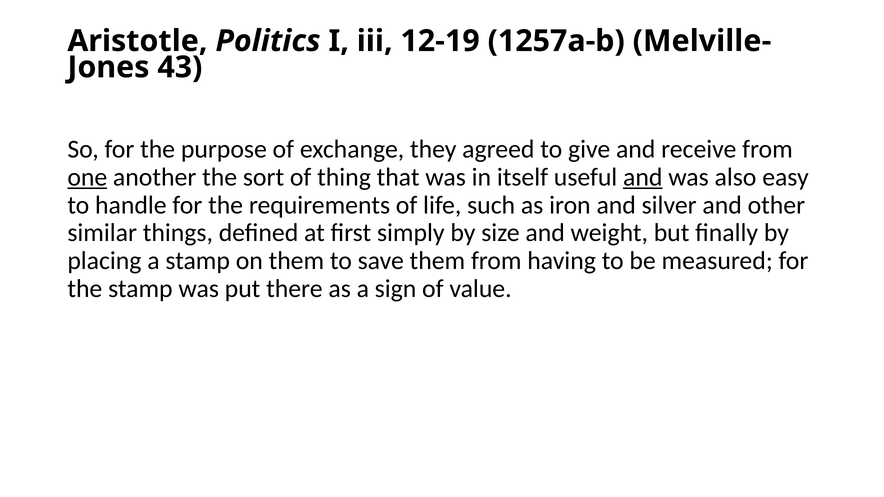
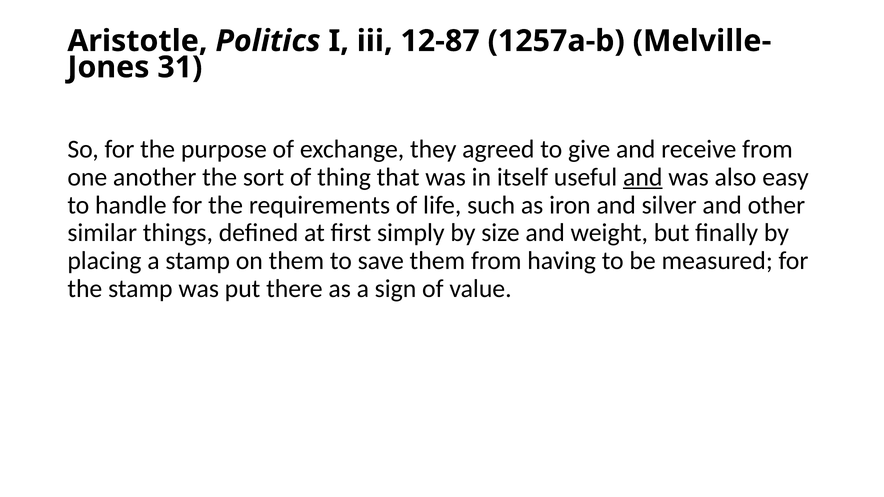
12-19: 12-19 -> 12-87
43: 43 -> 31
one underline: present -> none
